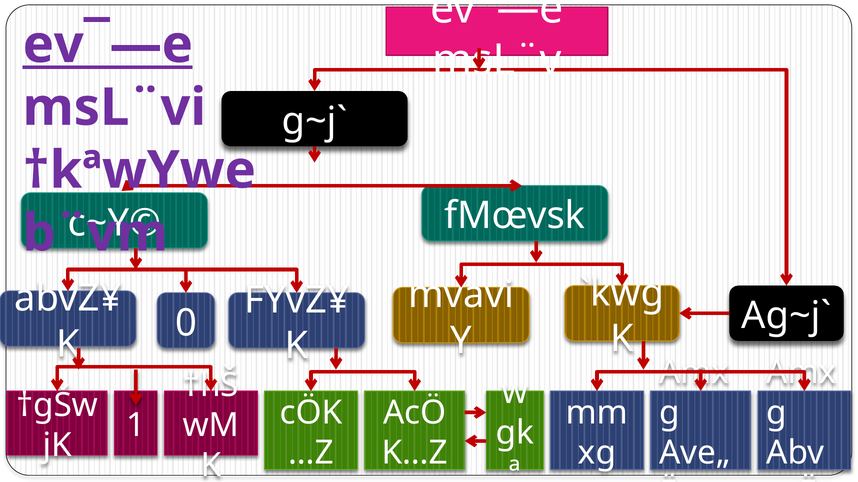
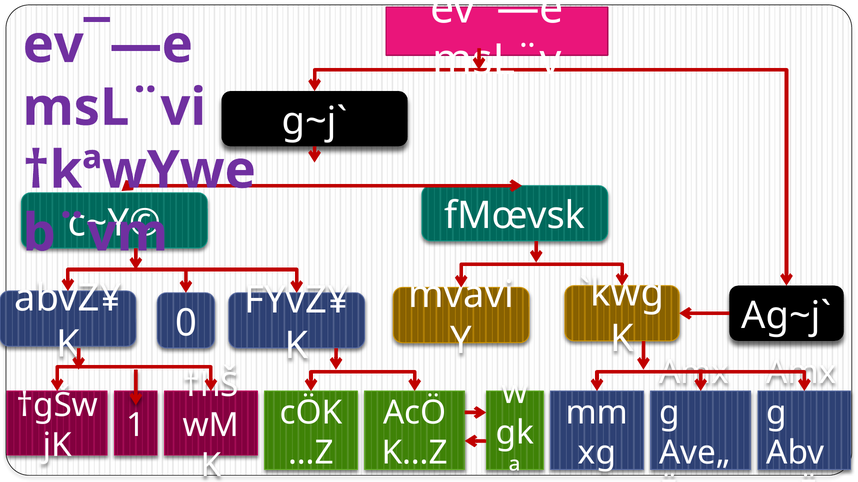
ev¯—e at (108, 45) underline: present -> none
